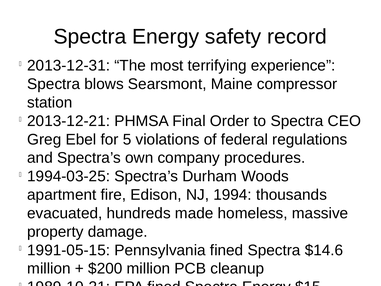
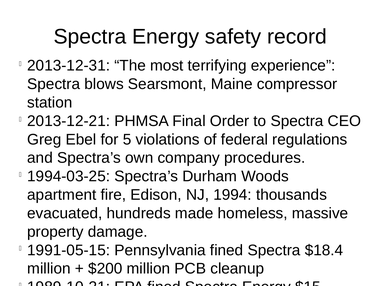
$14.6: $14.6 -> $18.4
